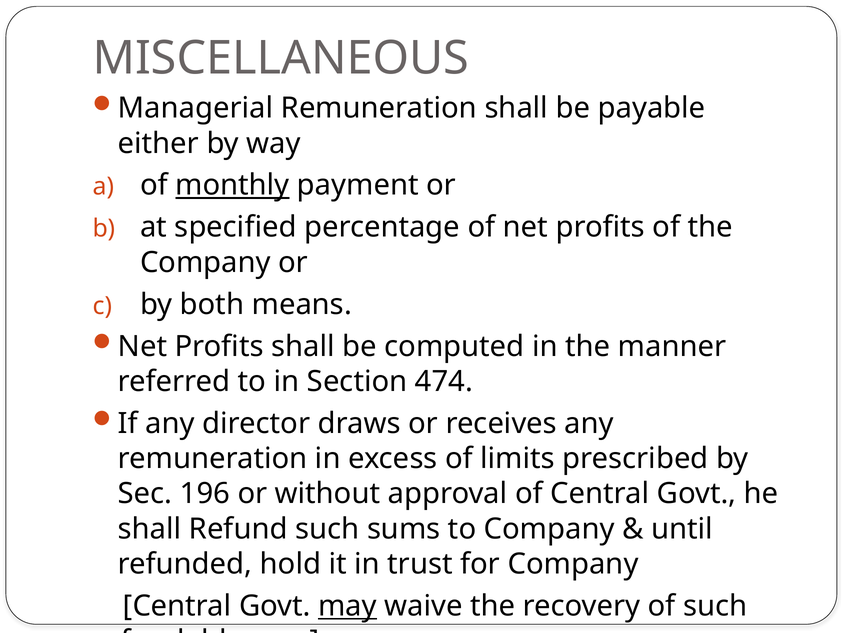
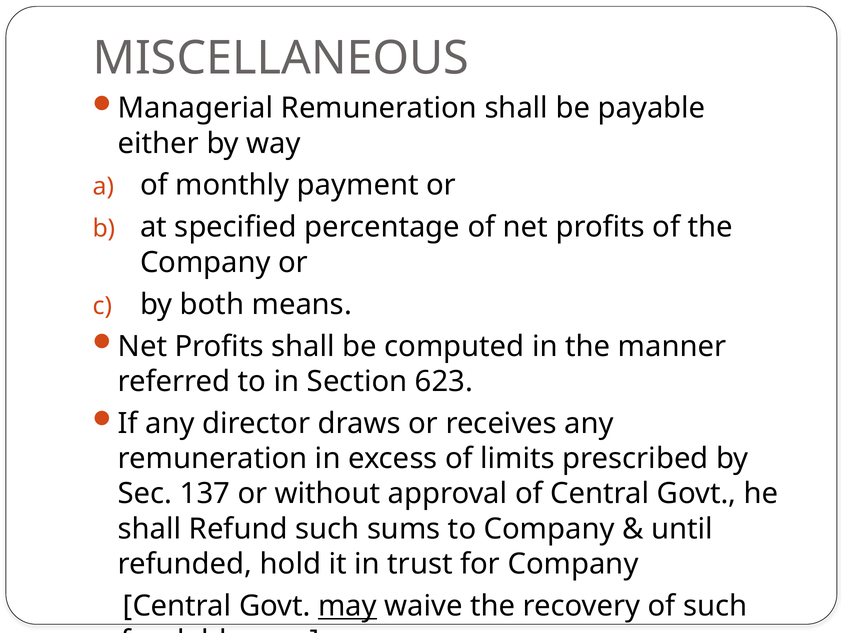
monthly underline: present -> none
474: 474 -> 623
196: 196 -> 137
